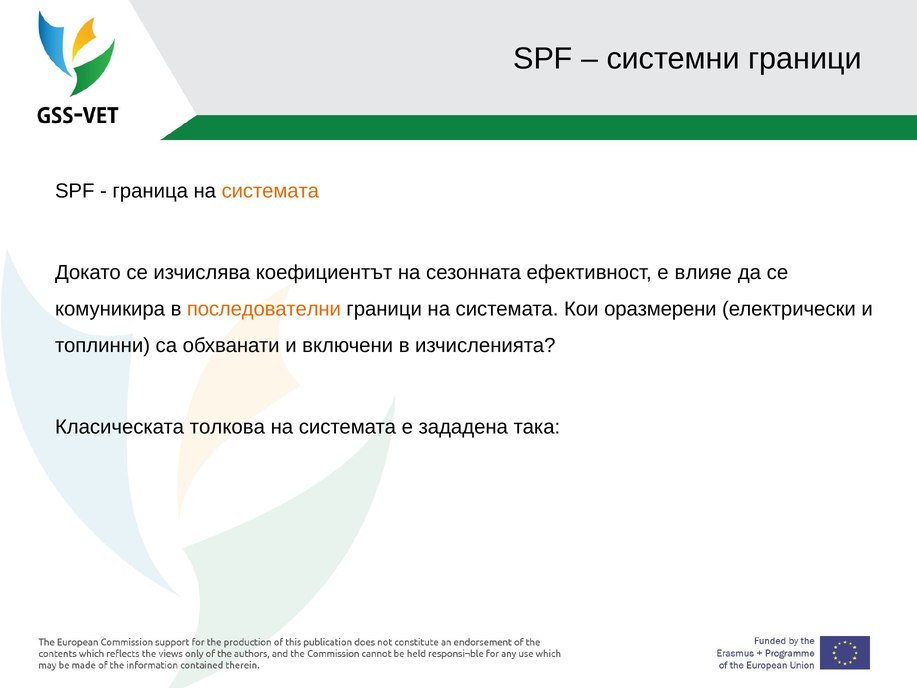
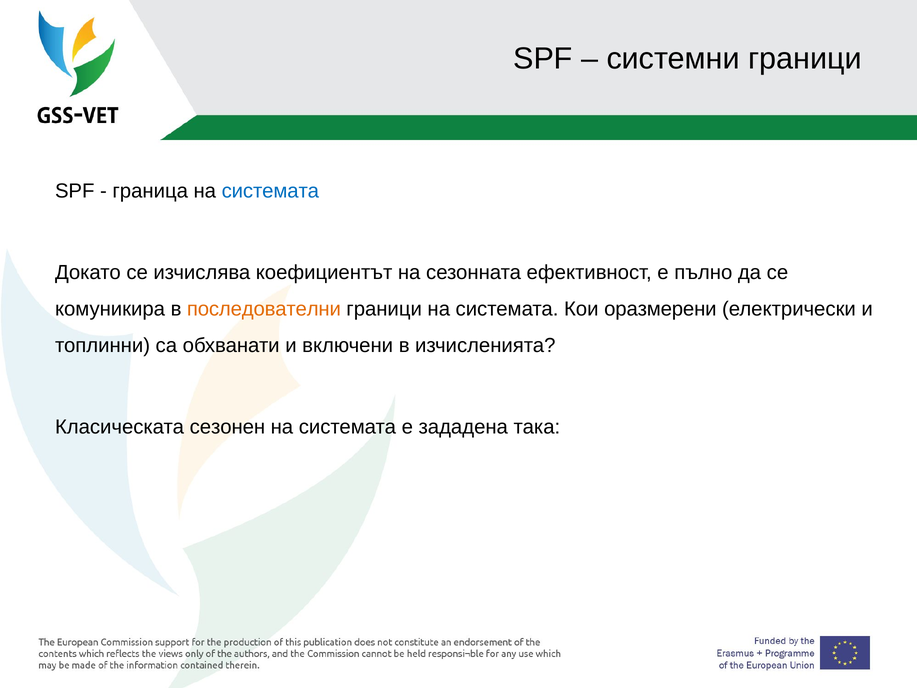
системата at (270, 191) colour: orange -> blue
влияе: влияе -> пълно
толкова: толкова -> сезонен
